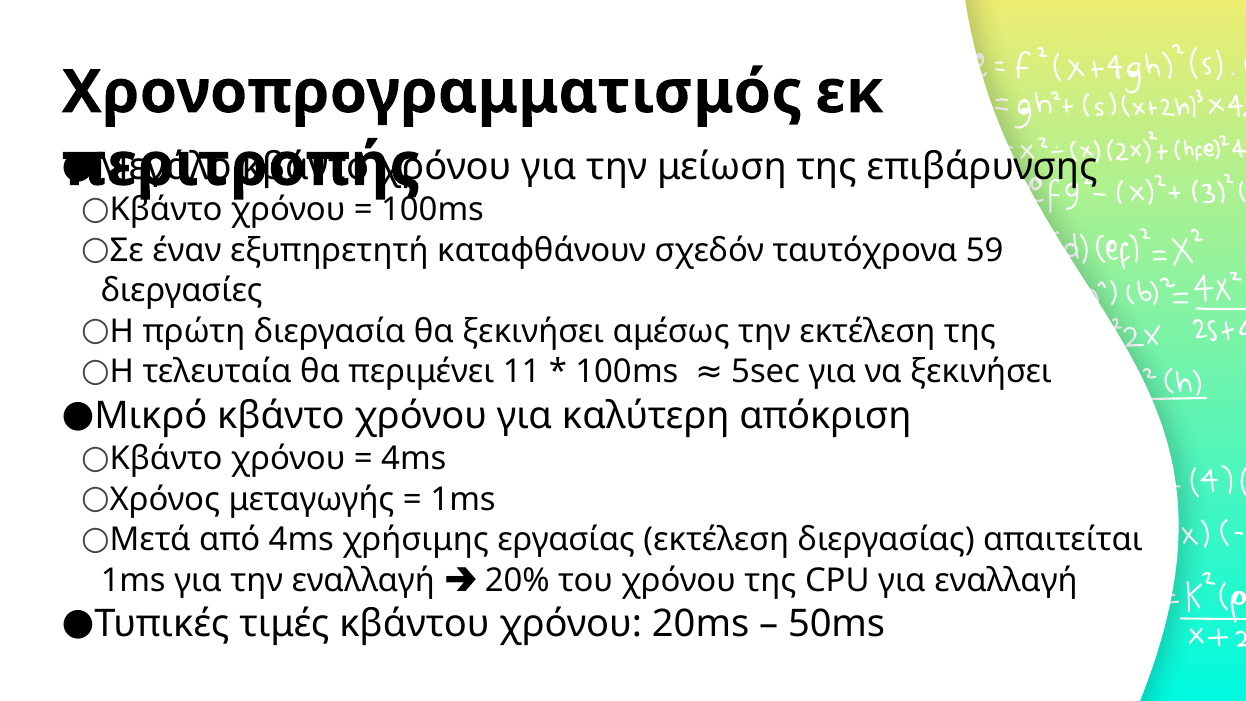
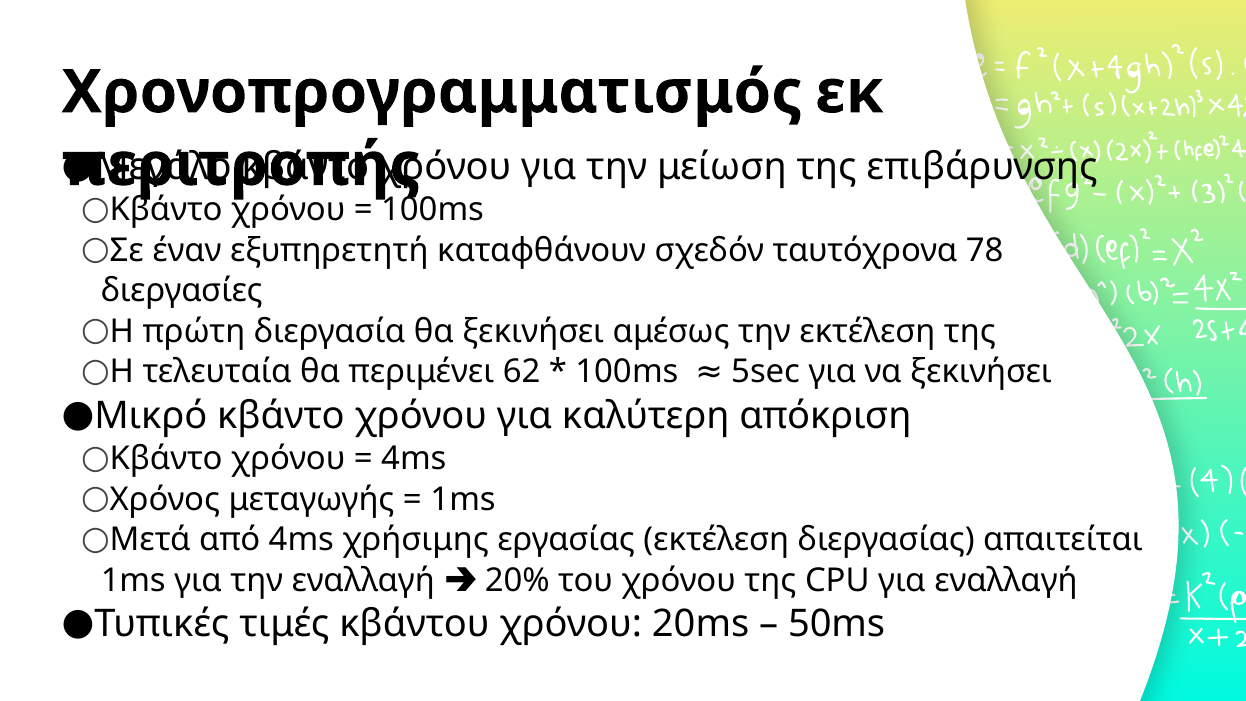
59: 59 -> 78
11: 11 -> 62
